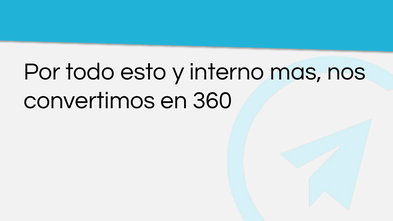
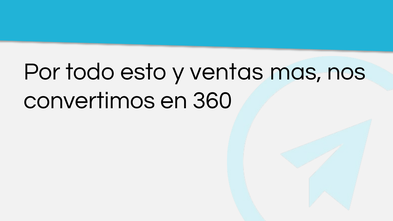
interno: interno -> ventas
